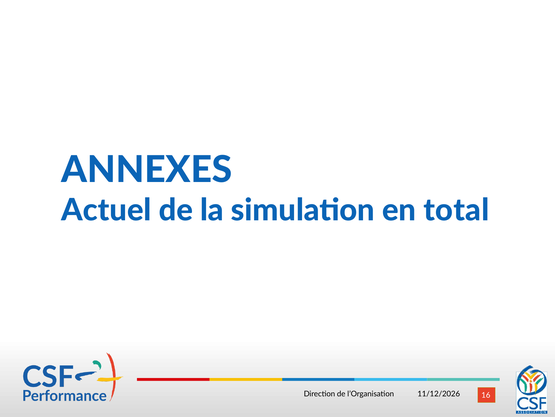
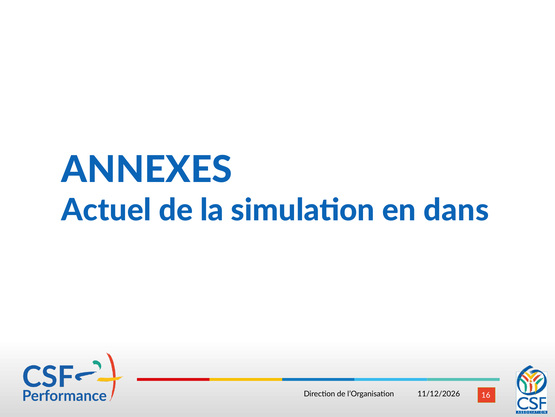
total: total -> dans
